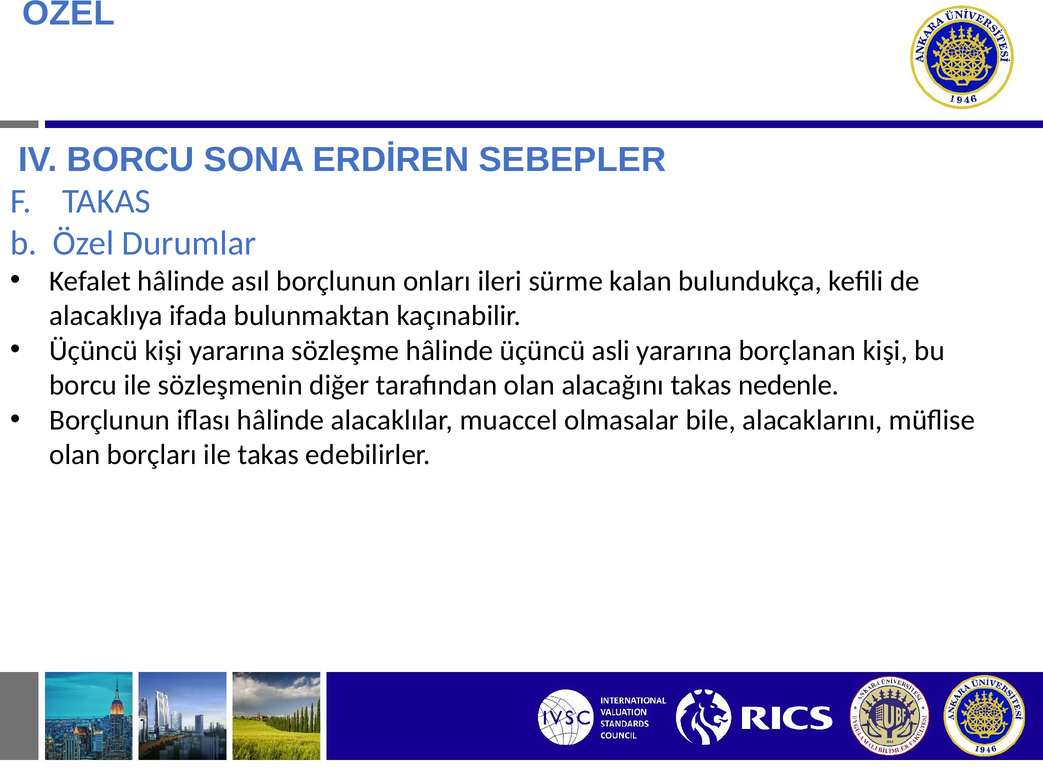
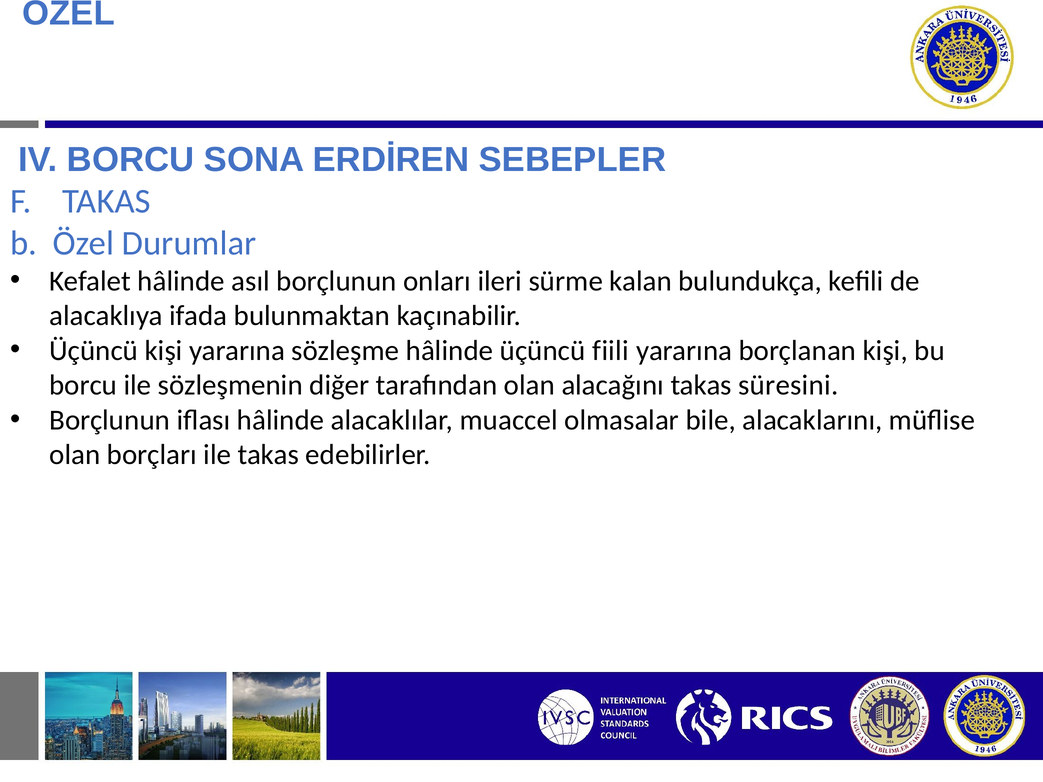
asli: asli -> fiili
nedenle: nedenle -> süresini
